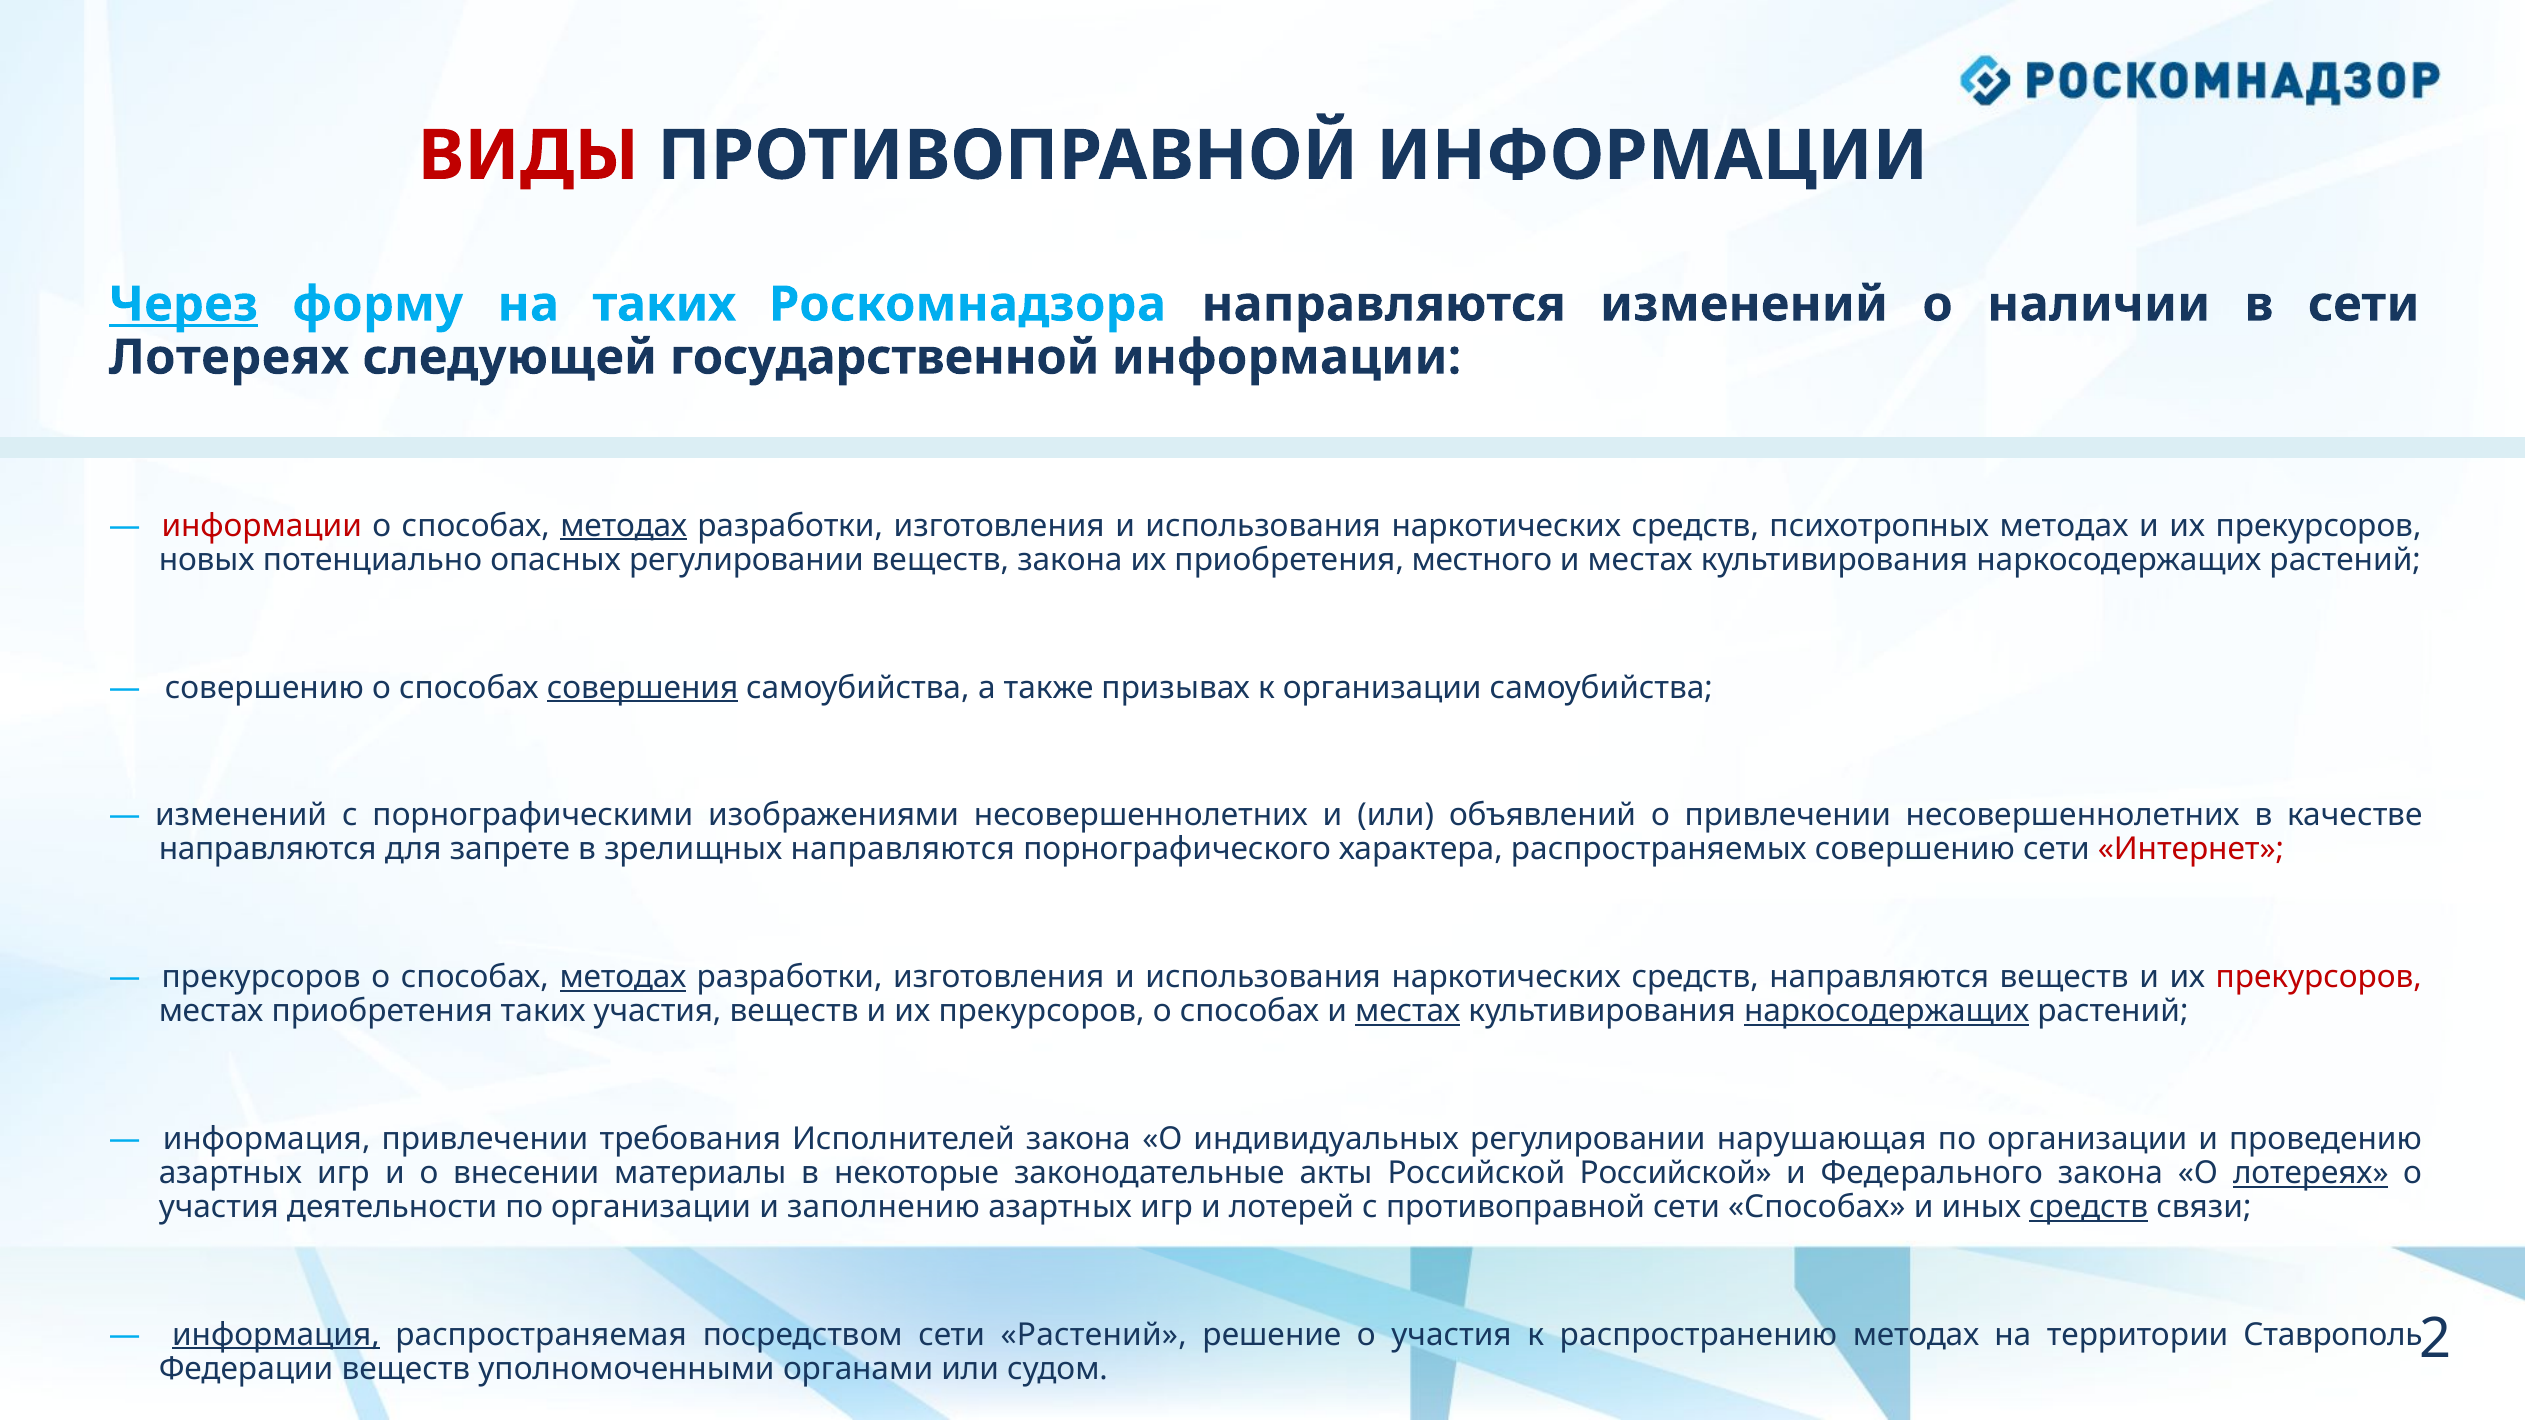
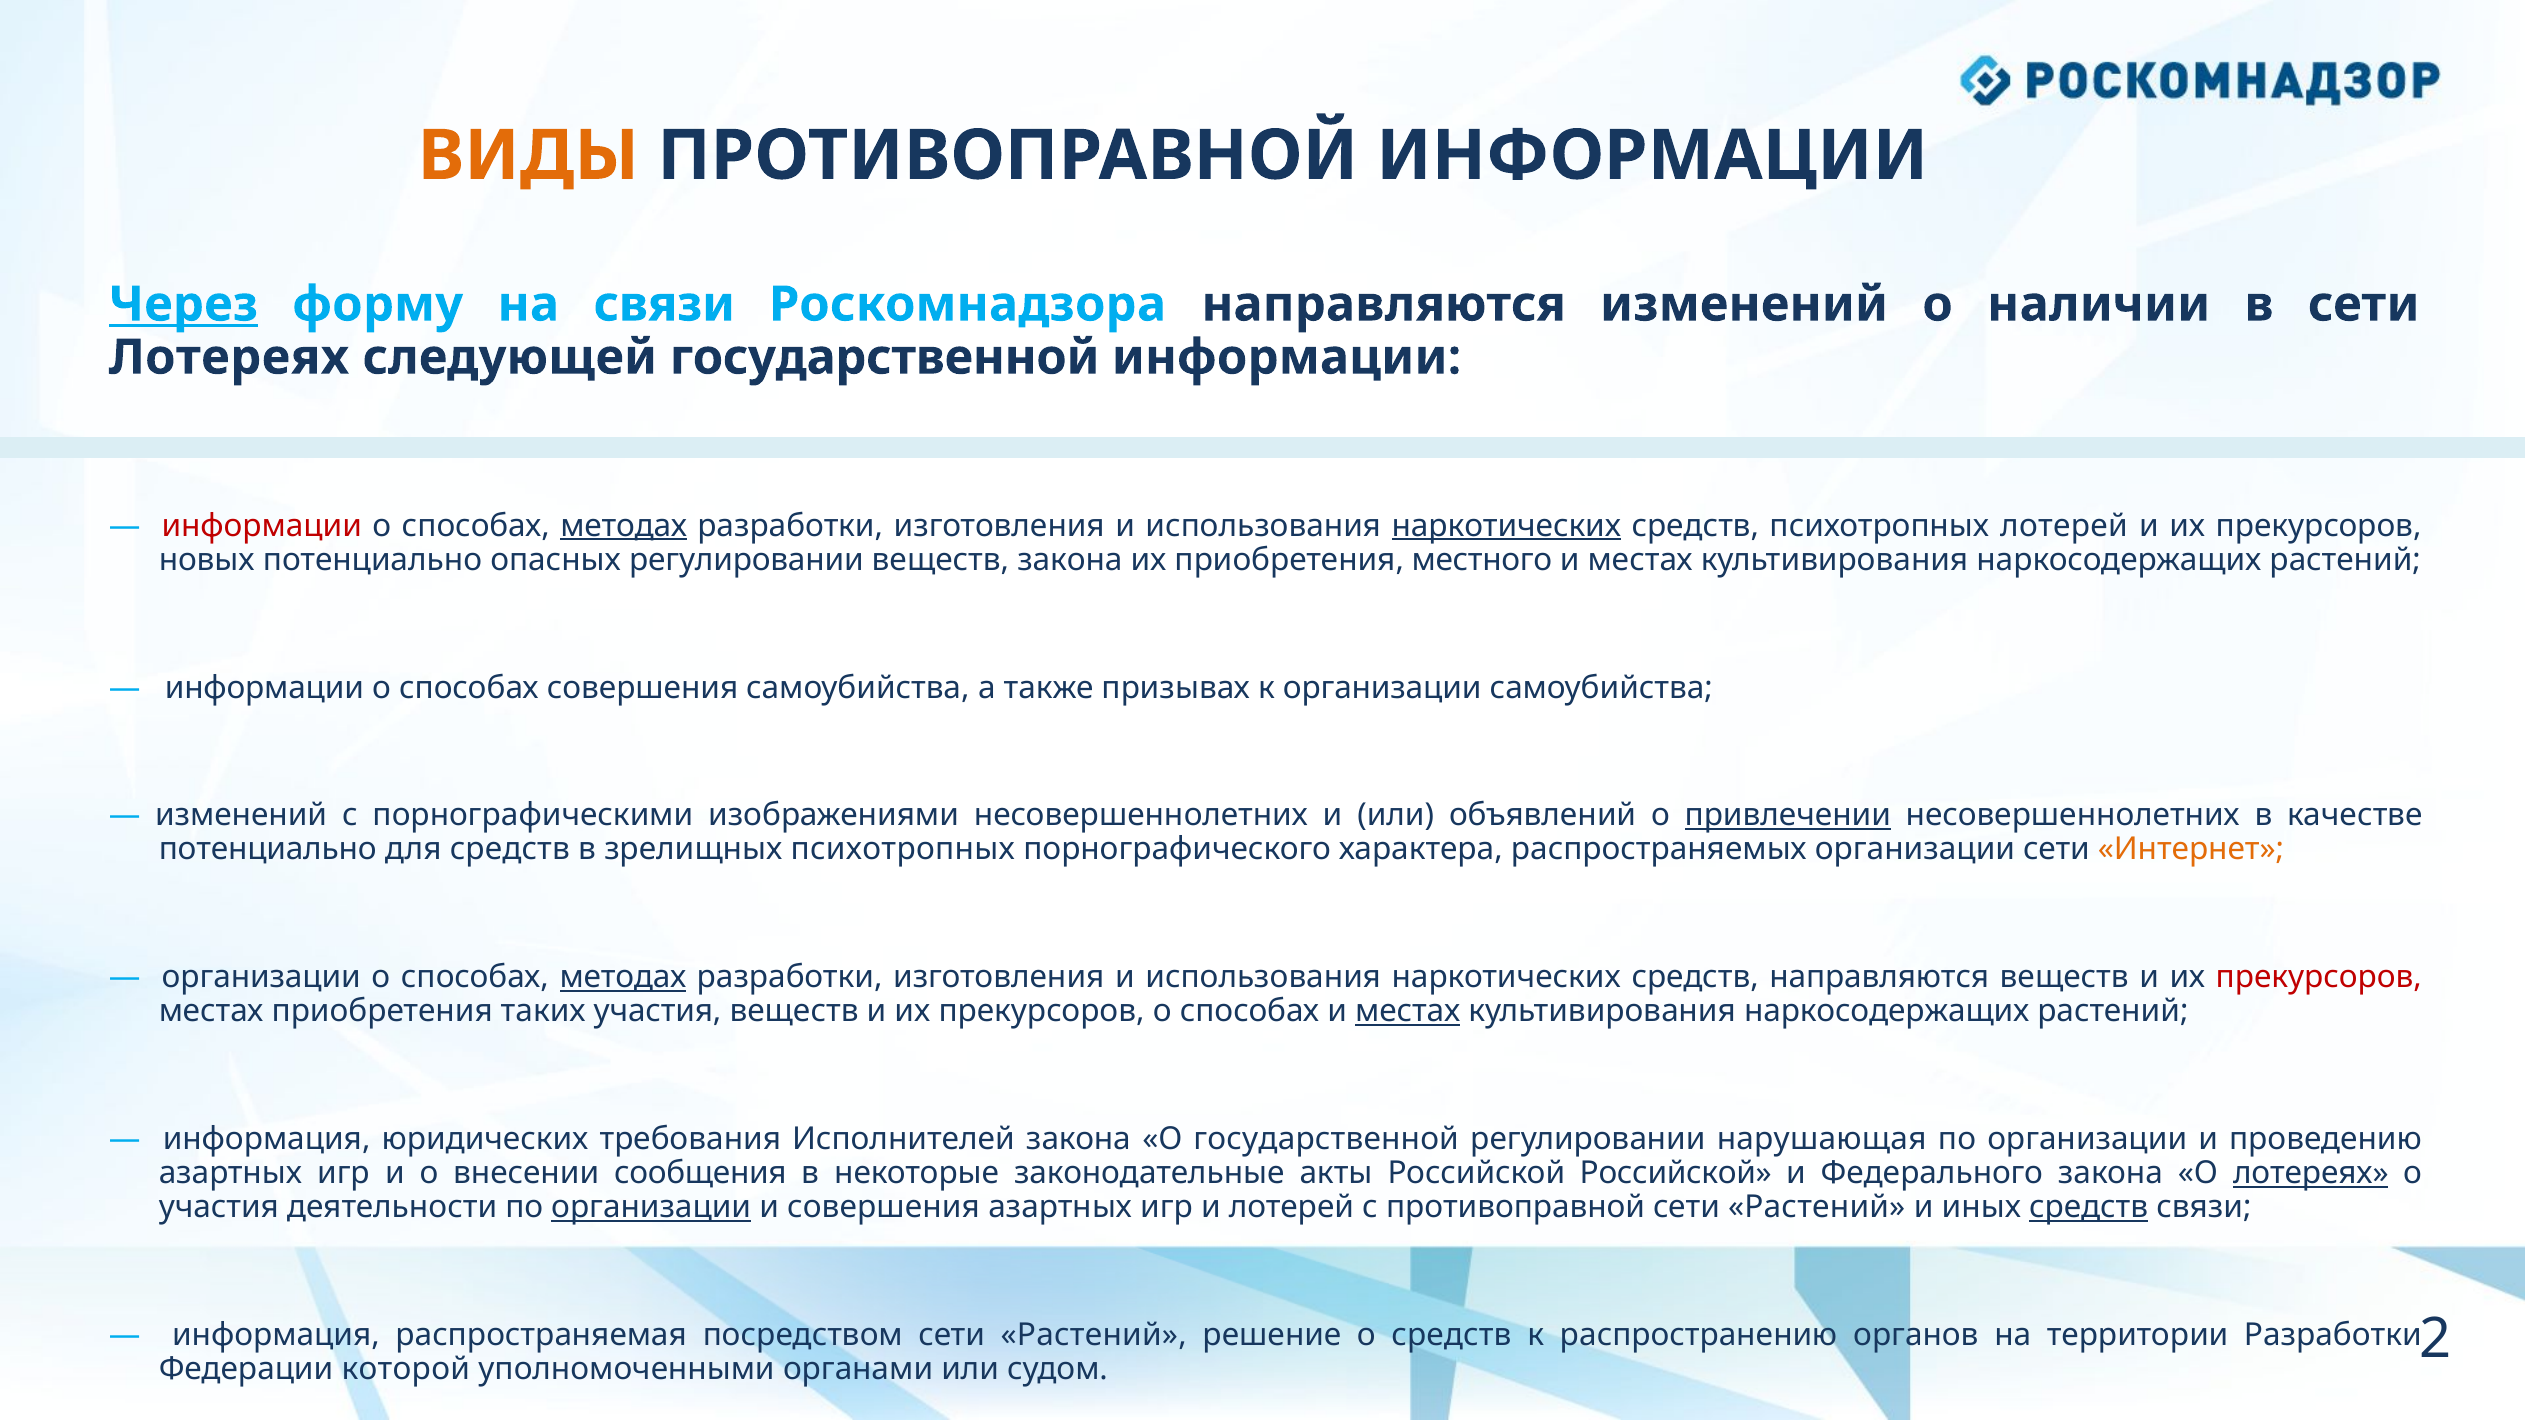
ВИДЫ colour: red -> orange
на таких: таких -> связи
наркотических at (1506, 526) underline: none -> present
психотропных методах: методах -> лотерей
совершению at (264, 688): совершению -> информации
совершения at (643, 688) underline: present -> none
привлечении at (1788, 815) underline: none -> present
направляются at (268, 850): направляются -> потенциально
для запрете: запрете -> средств
зрелищных направляются: направляются -> психотропных
распространяемых совершению: совершению -> организации
Интернет colour: red -> orange
прекурсоров at (261, 977): прекурсоров -> организации
наркосодержащих at (1887, 1011) underline: present -> none
информация привлечении: привлечении -> юридических
О индивидуальных: индивидуальных -> государственной
материалы: материалы -> сообщения
организации at (651, 1208) underline: none -> present
и заполнению: заполнению -> совершения
Способах at (1817, 1208): Способах -> Растений
информация at (276, 1335) underline: present -> none
решение о участия: участия -> средств
распространению методах: методах -> органов
территории Ставрополь: Ставрополь -> Разработки
Федерации веществ: веществ -> которой
